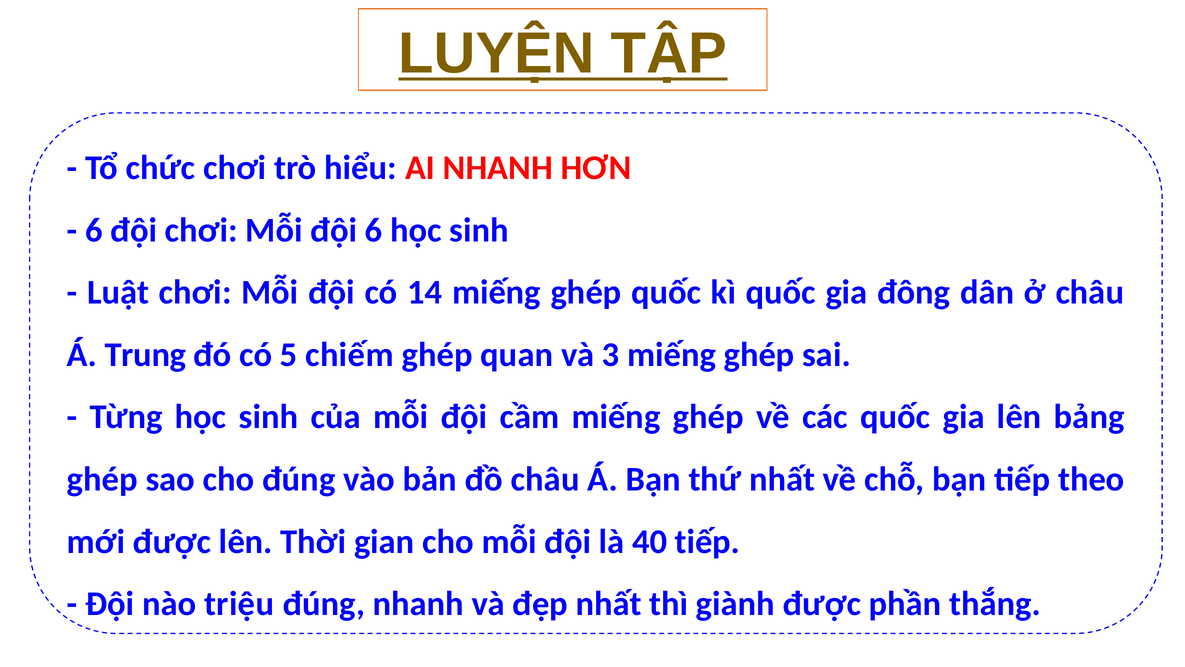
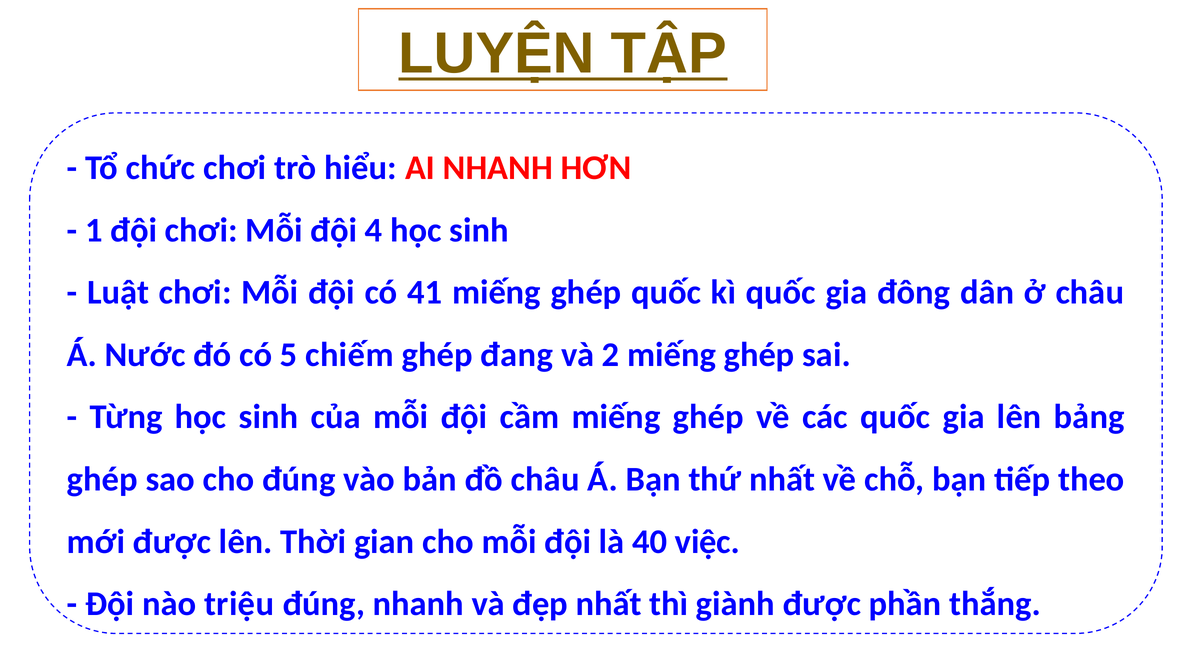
6 at (94, 230): 6 -> 1
đội 6: 6 -> 4
14: 14 -> 41
Trung: Trung -> Nước
quan: quan -> đang
3: 3 -> 2
40 tiếp: tiếp -> việc
